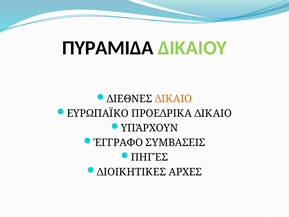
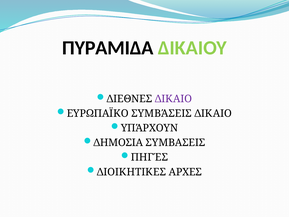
ΔΙΚΑΙΟ at (173, 99) colour: orange -> purple
ΠΡΟΕΔΡΙΚΑ: ΠΡΟΕΔΡΙΚΑ -> ΣΥΜΒΆΣΕΙΣ
ΈΓΓΡΑΦΟ: ΈΓΓΡΑΦΟ -> ΔΗΜΟΣΙΑ
